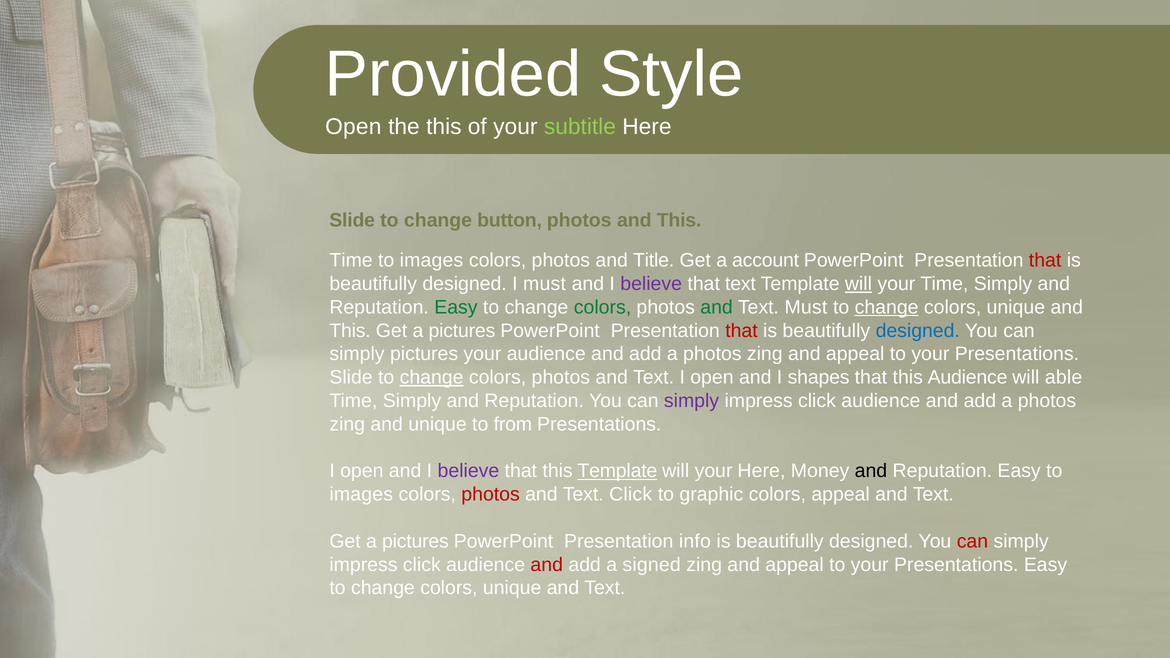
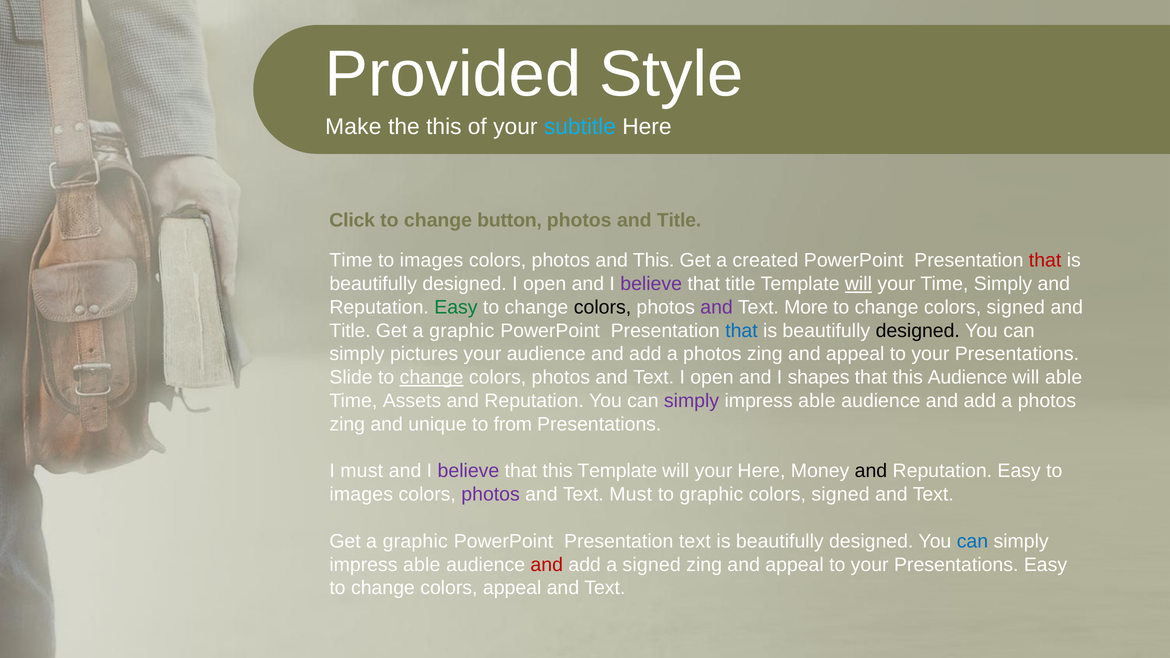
Open at (353, 127): Open -> Make
subtitle colour: light green -> light blue
Slide at (352, 220): Slide -> Click
photos and This: This -> Title
and Title: Title -> This
account: account -> created
designed I must: must -> open
that text: text -> title
colors at (603, 307) colour: green -> black
and at (717, 307) colour: green -> purple
Text Must: Must -> More
change at (887, 307) underline: present -> none
unique at (1016, 307): unique -> signed
This at (350, 331): This -> Title
pictures at (462, 331): pictures -> graphic
that at (742, 331) colour: red -> blue
designed at (918, 331) colour: blue -> black
Simply at (412, 401): Simply -> Assets
click at (817, 401): click -> able
open at (362, 471): open -> must
Template at (617, 471) underline: present -> none
photos at (491, 495) colour: red -> purple
Text Click: Click -> Must
appeal at (841, 495): appeal -> signed
pictures at (415, 541): pictures -> graphic
Presentation info: info -> text
can at (972, 541) colour: red -> blue
click at (422, 565): click -> able
unique at (512, 588): unique -> appeal
